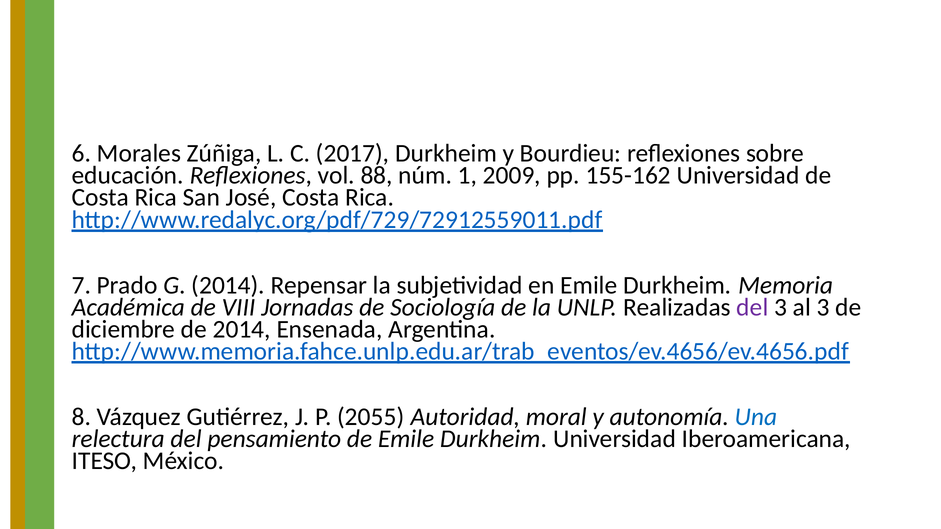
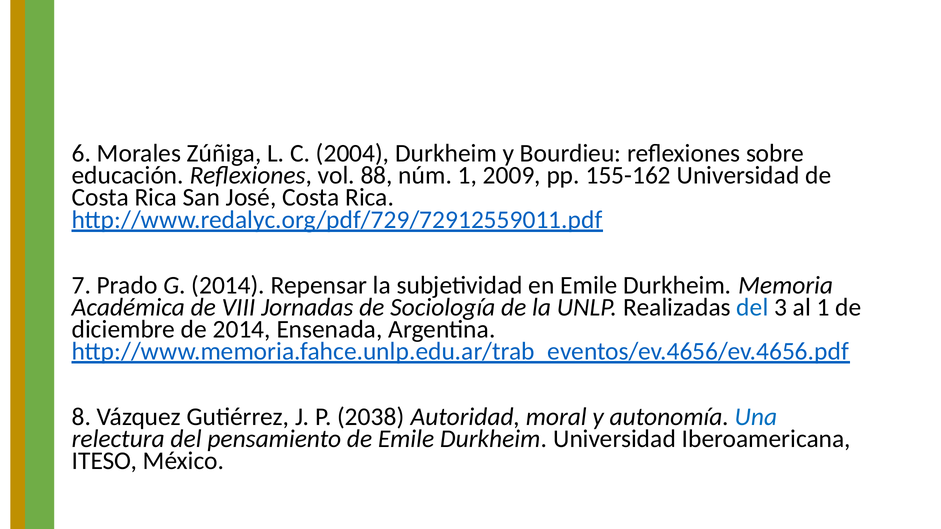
2017: 2017 -> 2004
del at (752, 307) colour: purple -> blue
al 3: 3 -> 1
2055: 2055 -> 2038
